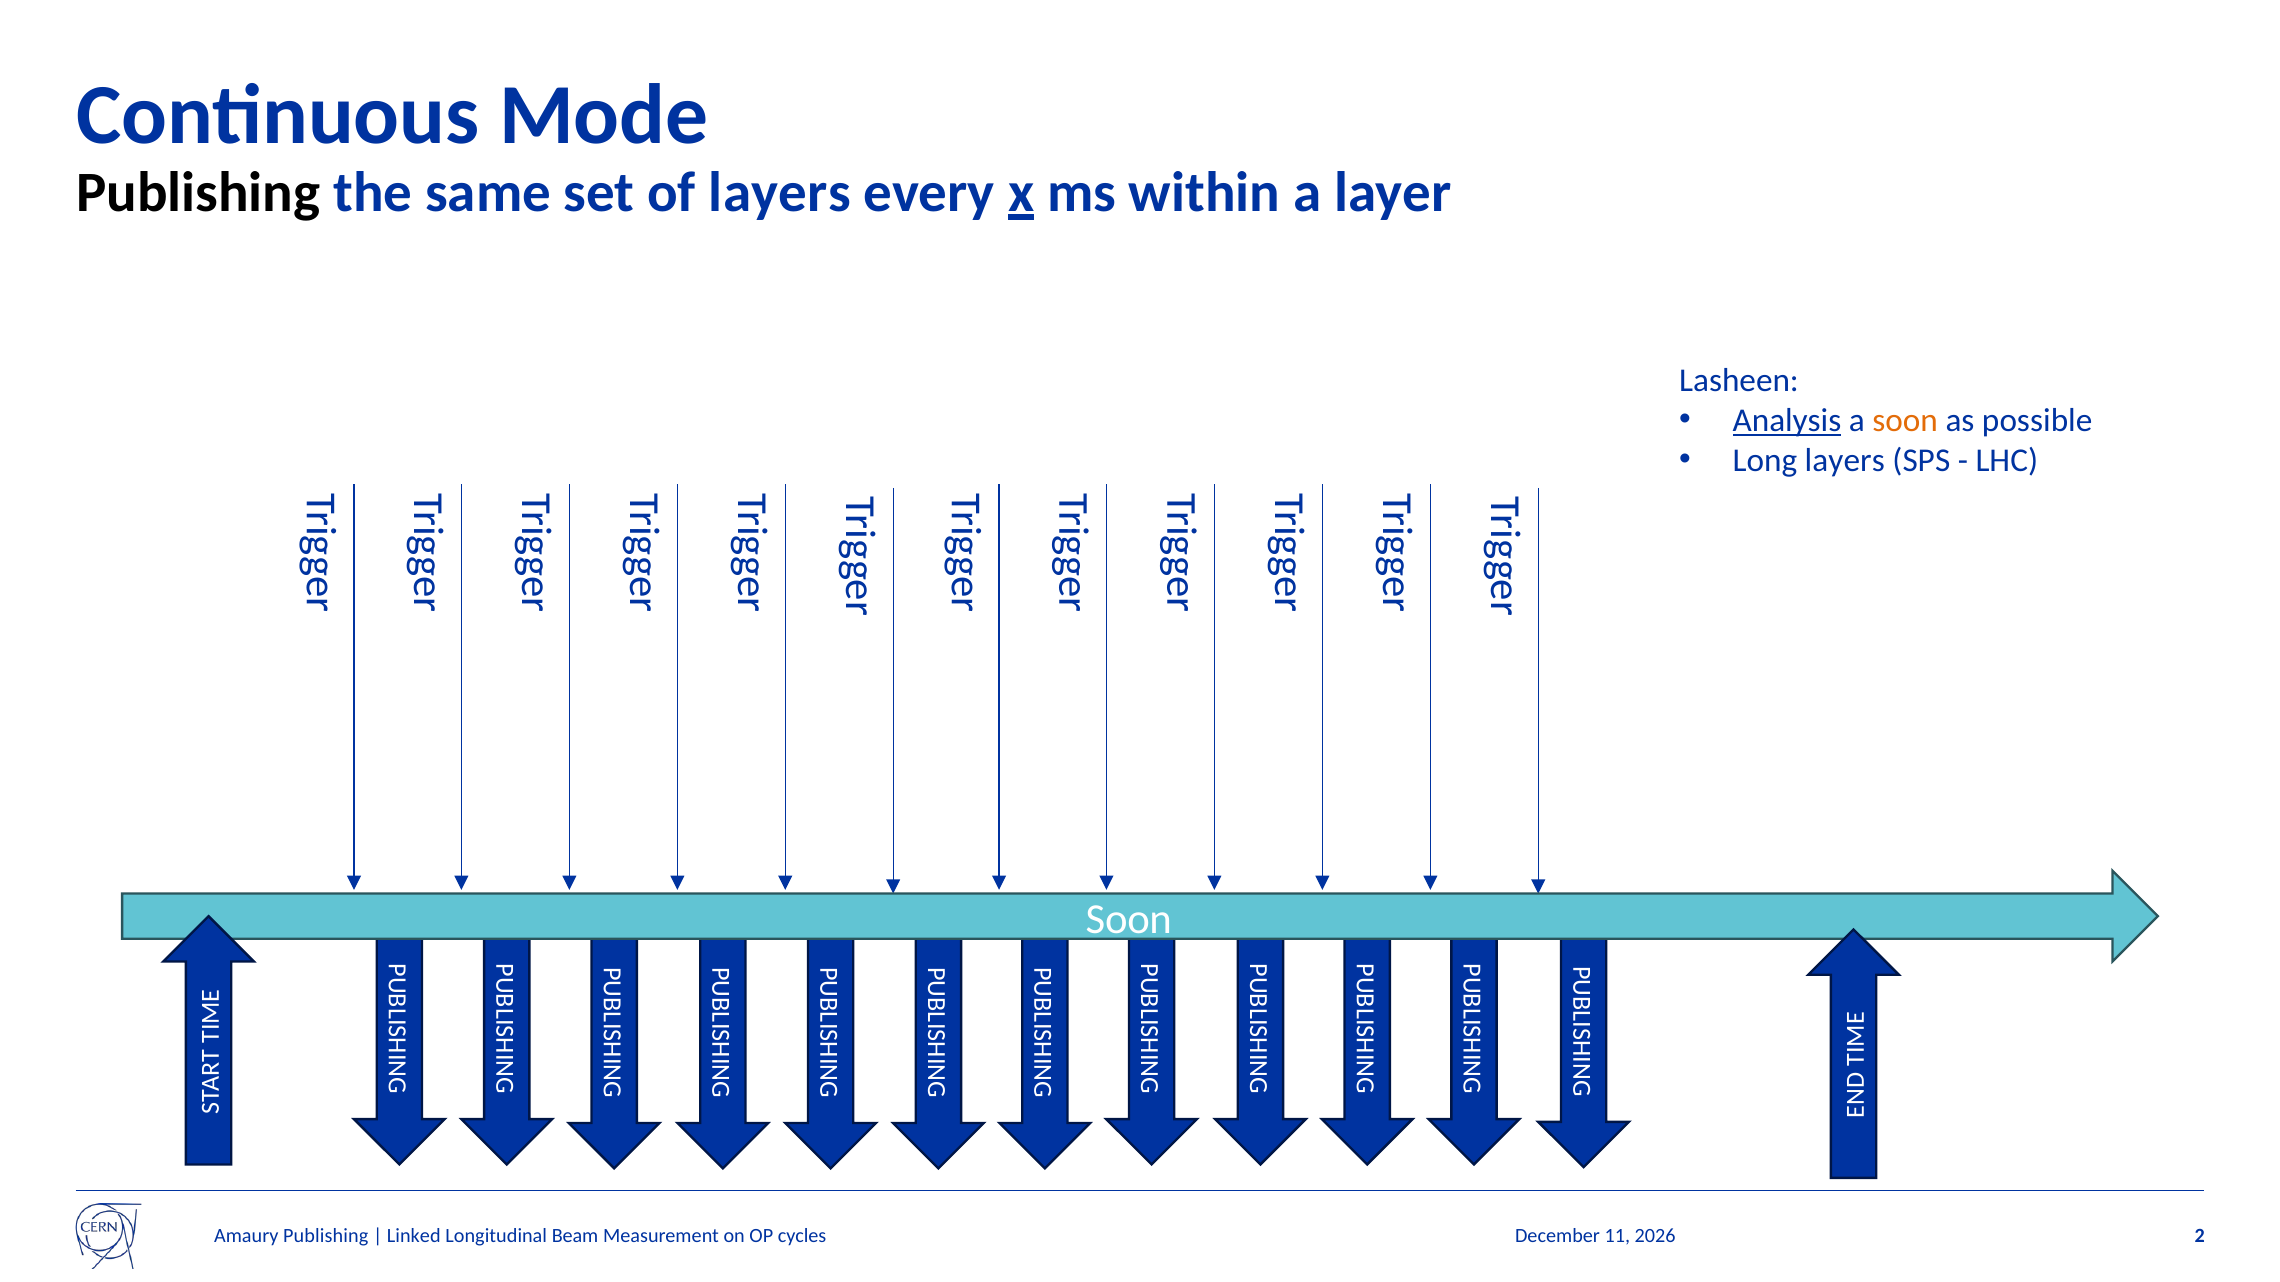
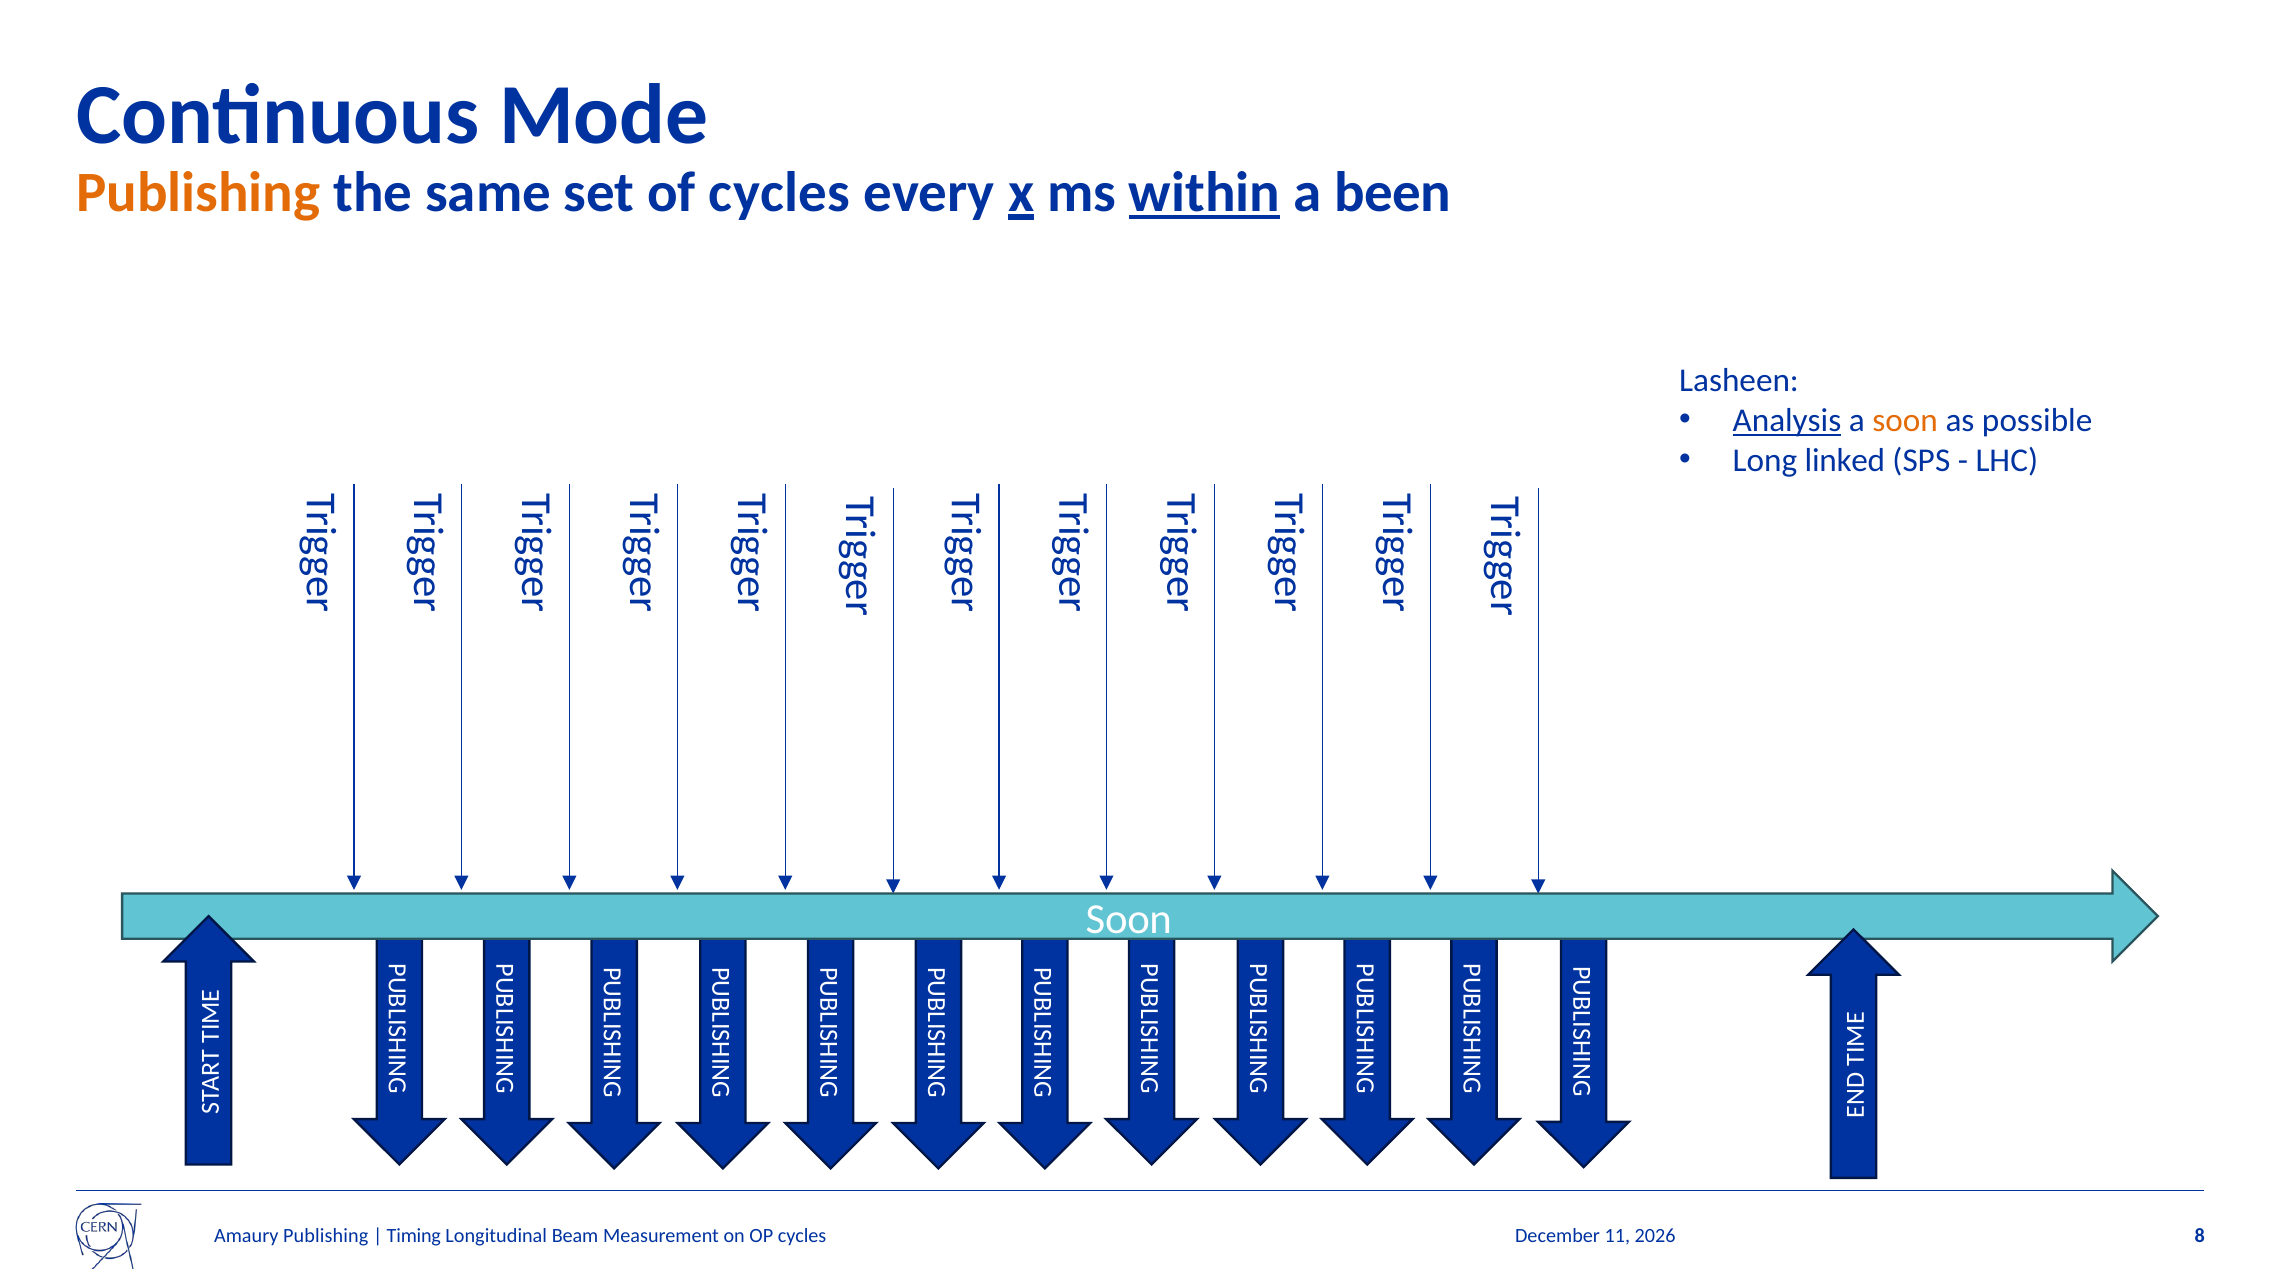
Publishing at (198, 193) colour: black -> orange
of layers: layers -> cycles
within underline: none -> present
layer: layer -> been
Long layers: layers -> linked
Linked: Linked -> Timing
2: 2 -> 8
